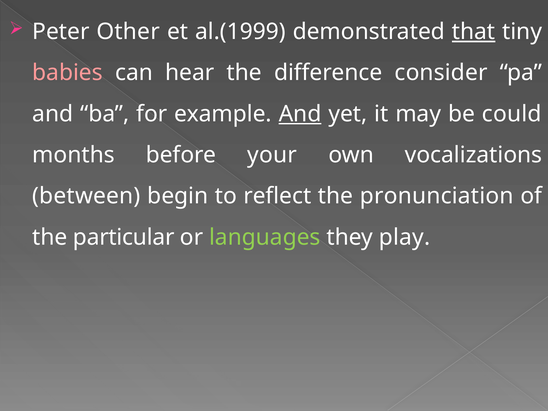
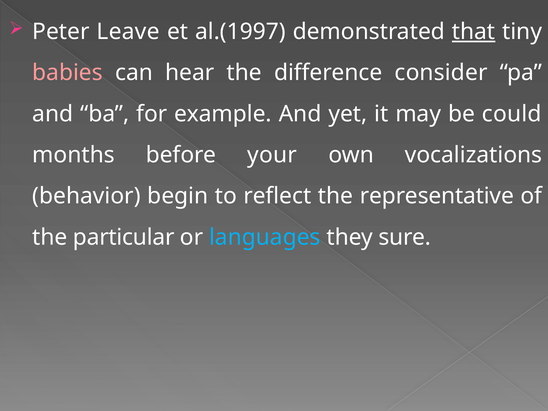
Other: Other -> Leave
al.(1999: al.(1999 -> al.(1997
And at (300, 114) underline: present -> none
between: between -> behavior
pronunciation: pronunciation -> representative
languages colour: light green -> light blue
play: play -> sure
